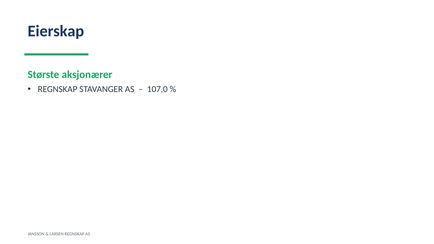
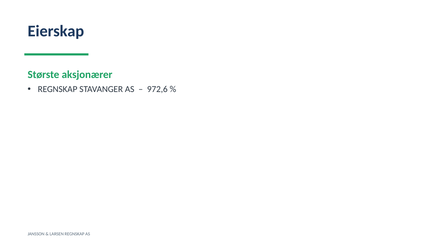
107,0: 107,0 -> 972,6
